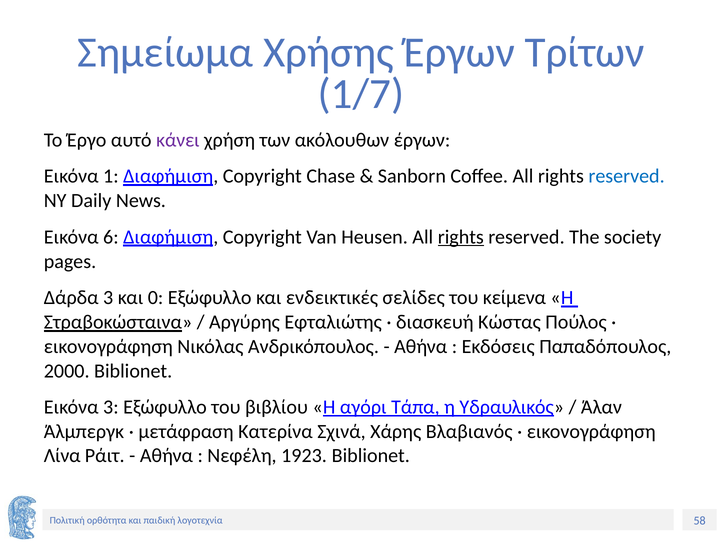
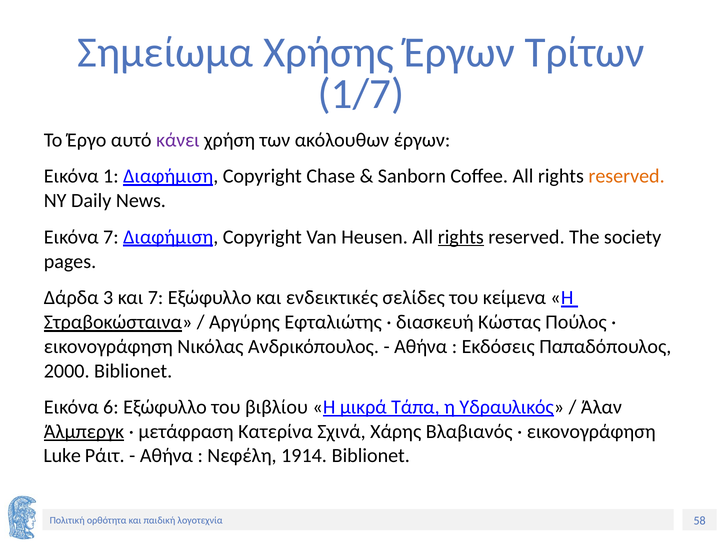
reserved at (627, 176) colour: blue -> orange
Εικόνα 6: 6 -> 7
και 0: 0 -> 7
Εικόνα 3: 3 -> 6
αγόρι: αγόρι -> μικρά
Άλμπεργκ underline: none -> present
Λίνα: Λίνα -> Luke
1923: 1923 -> 1914
